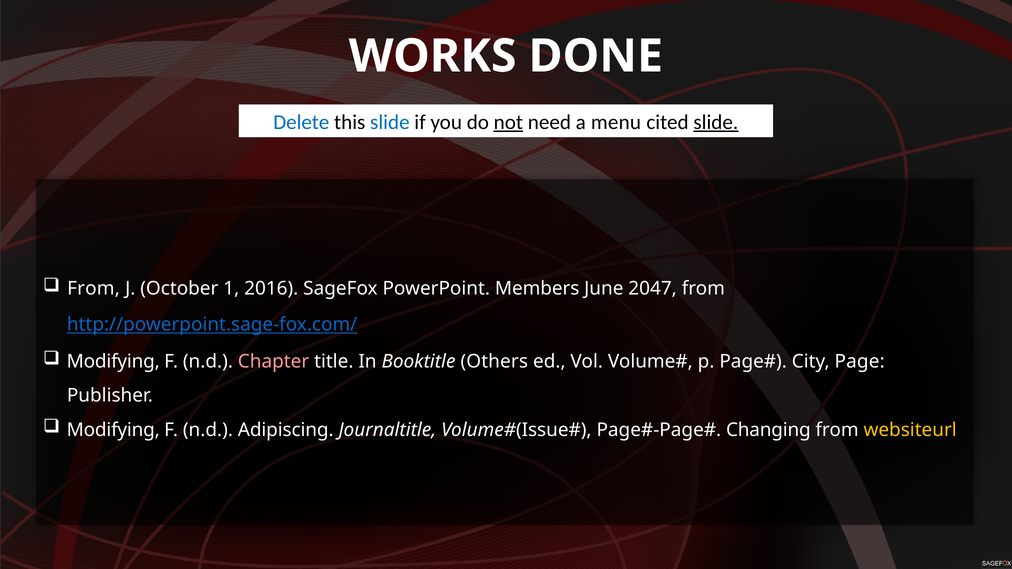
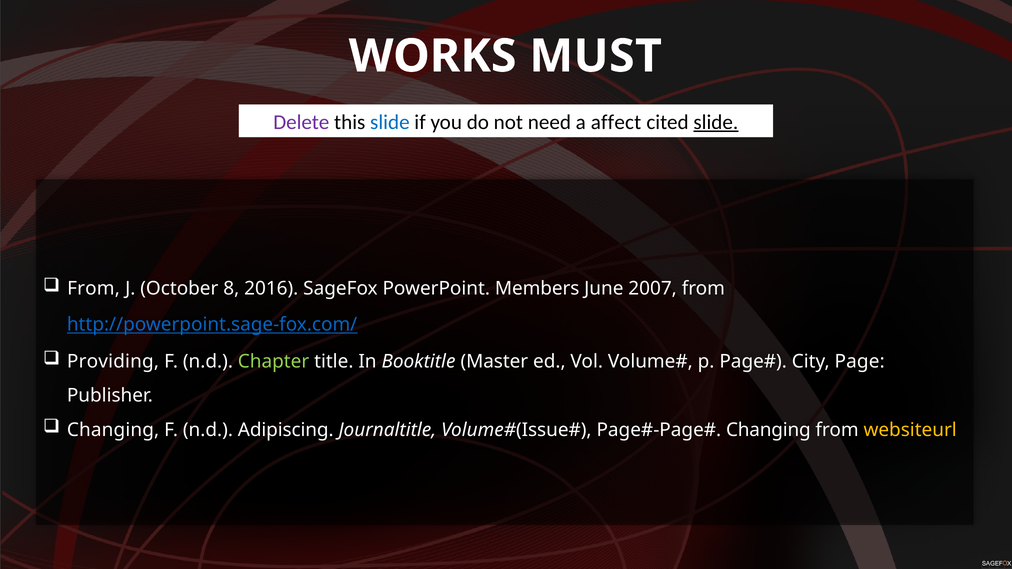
DONE: DONE -> MUST
Delete colour: blue -> purple
not underline: present -> none
menu: menu -> affect
1: 1 -> 8
2047: 2047 -> 2007
Modifying at (113, 362): Modifying -> Providing
Chapter colour: pink -> light green
Others: Others -> Master
Modifying at (113, 430): Modifying -> Changing
